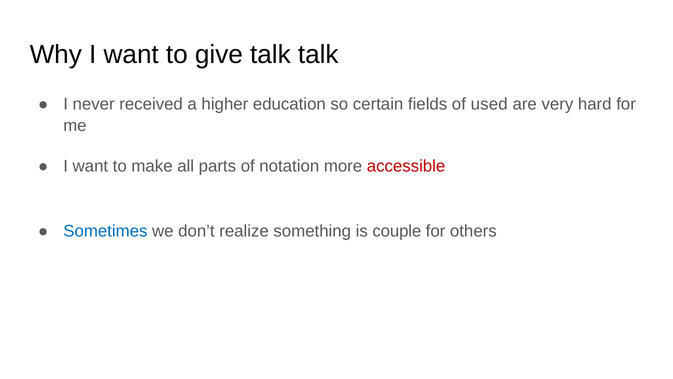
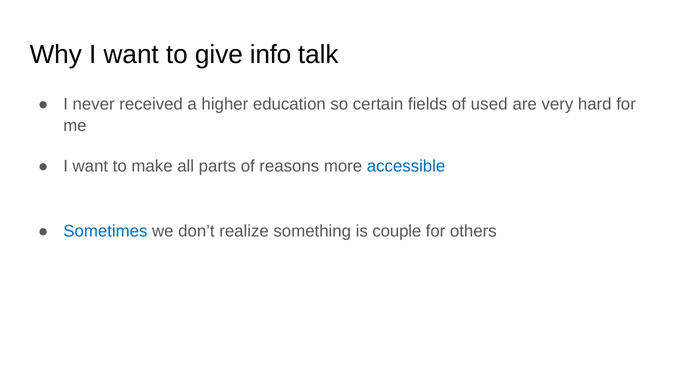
give talk: talk -> info
notation: notation -> reasons
accessible colour: red -> blue
